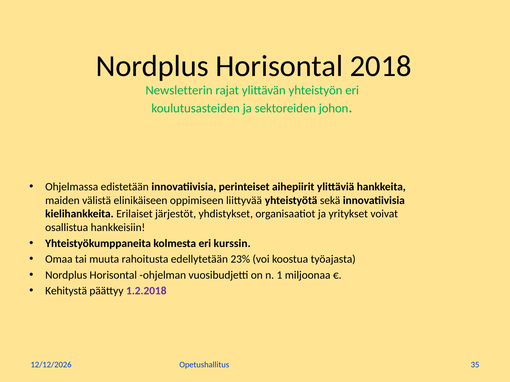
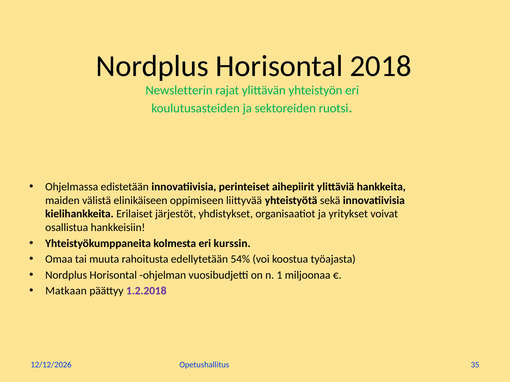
johon: johon -> ruotsi
23%: 23% -> 54%
Kehitystä: Kehitystä -> Matkaan
